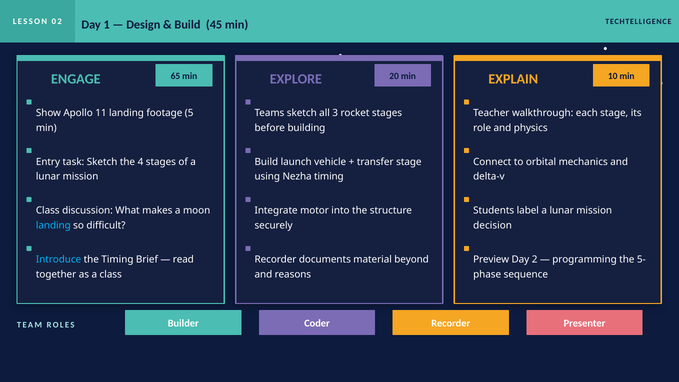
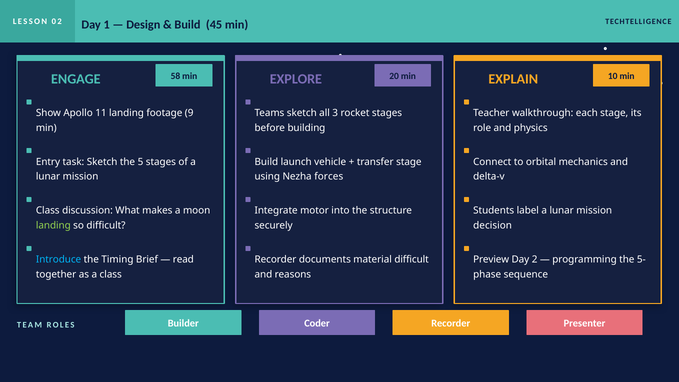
65: 65 -> 58
5: 5 -> 9
4: 4 -> 5
Nezha timing: timing -> forces
landing at (53, 226) colour: light blue -> light green
material beyond: beyond -> difficult
